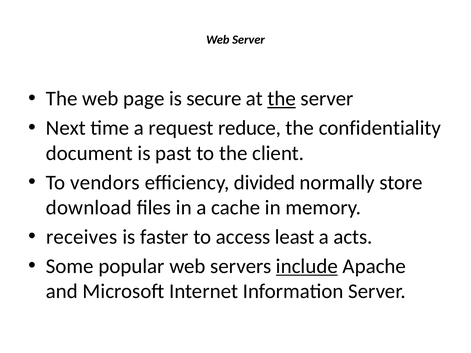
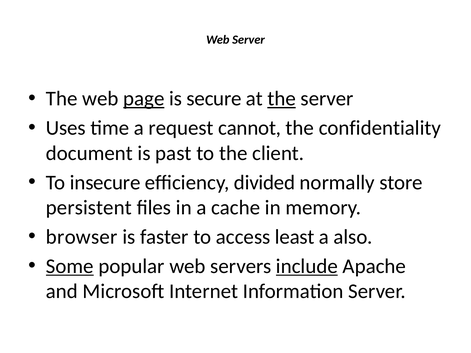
page underline: none -> present
Next: Next -> Uses
reduce: reduce -> cannot
vendors: vendors -> insecure
download: download -> persistent
receives: receives -> browser
acts: acts -> also
Some underline: none -> present
